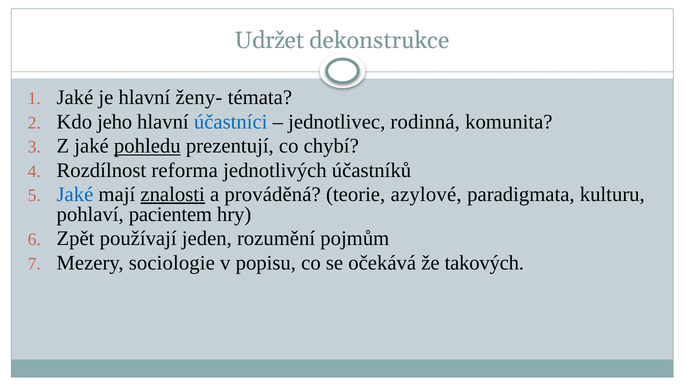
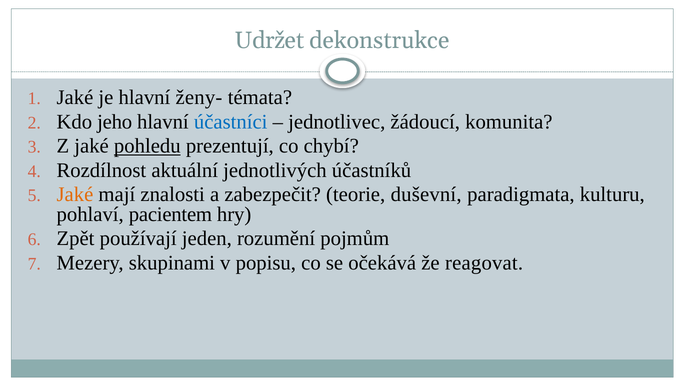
rodinná: rodinná -> žádoucí
reforma: reforma -> aktuální
Jaké at (75, 194) colour: blue -> orange
znalosti underline: present -> none
prováděná: prováděná -> zabezpečit
azylové: azylové -> duševní
sociologie: sociologie -> skupinami
takových: takových -> reagovat
